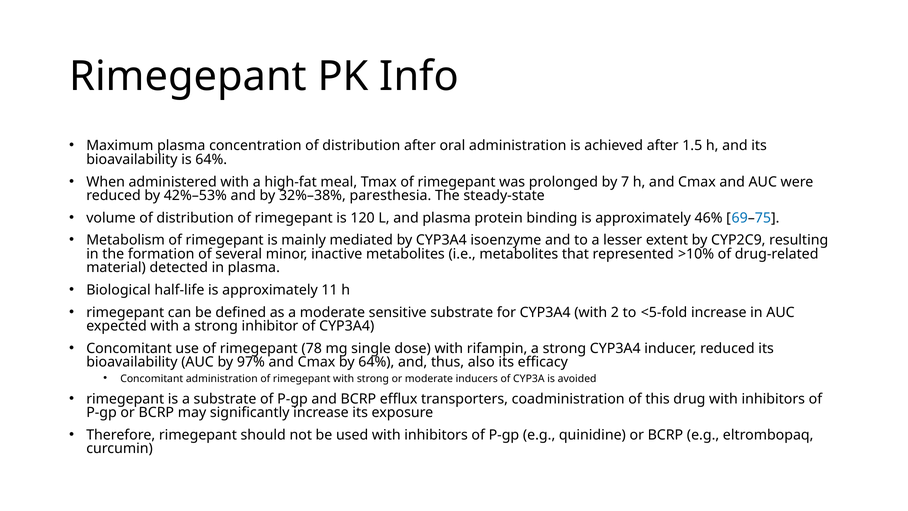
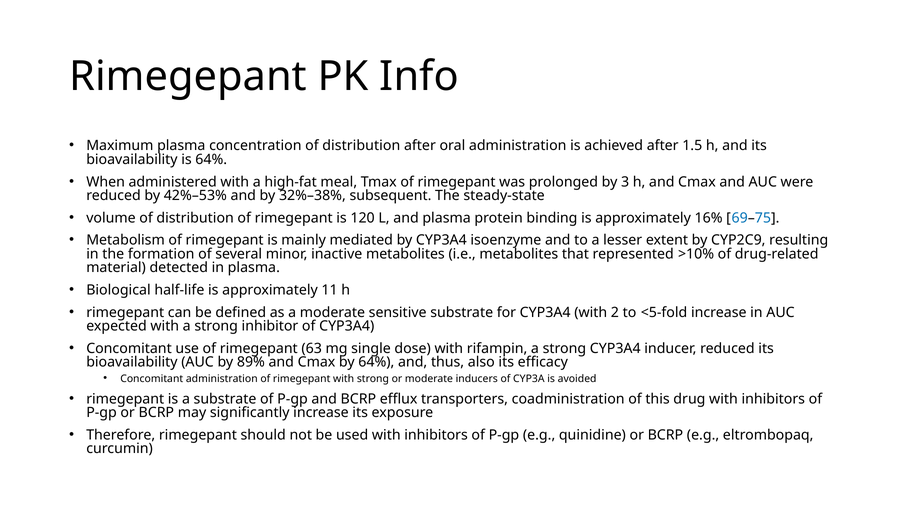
7: 7 -> 3
paresthesia: paresthesia -> subsequent
46%: 46% -> 16%
78: 78 -> 63
97%: 97% -> 89%
